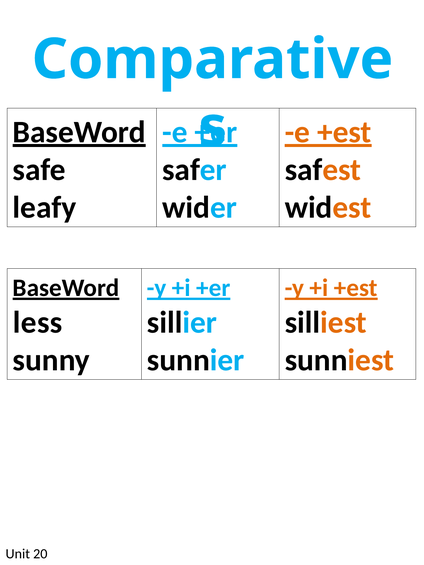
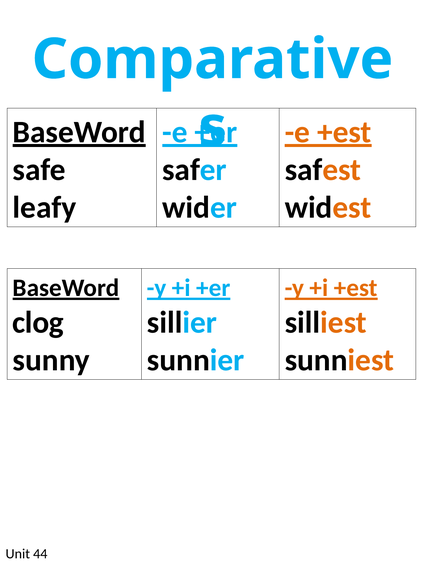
less: less -> clog
20: 20 -> 44
